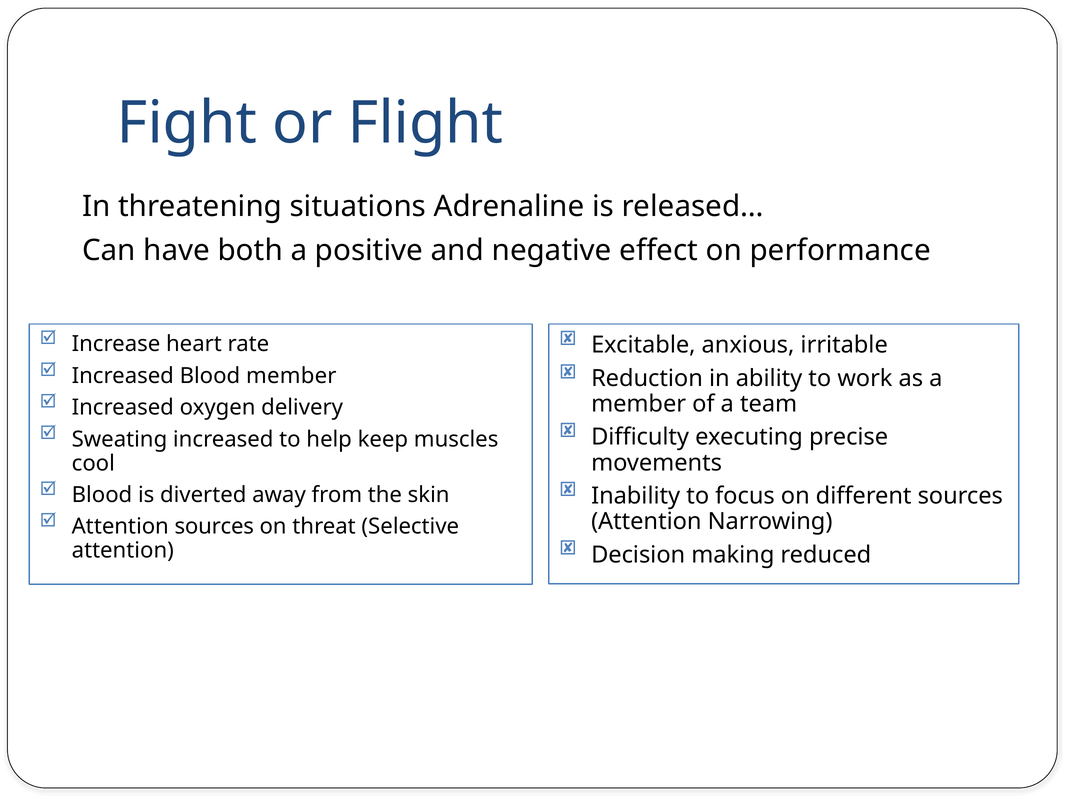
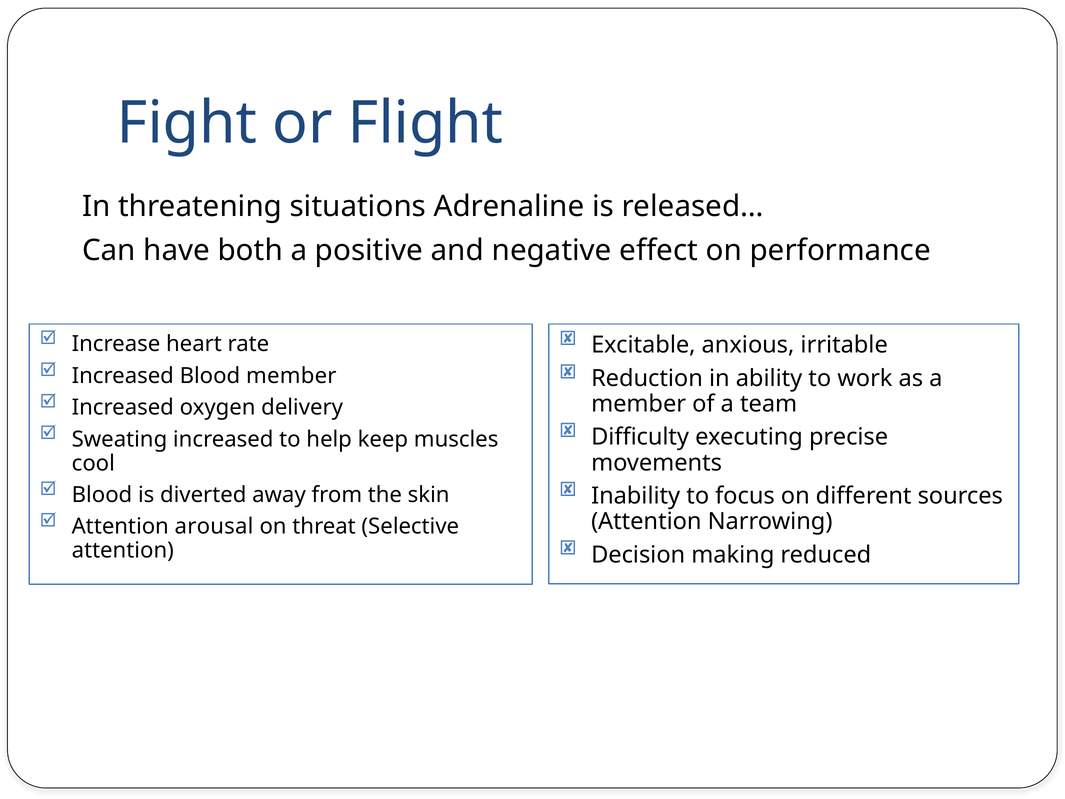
Attention sources: sources -> arousal
